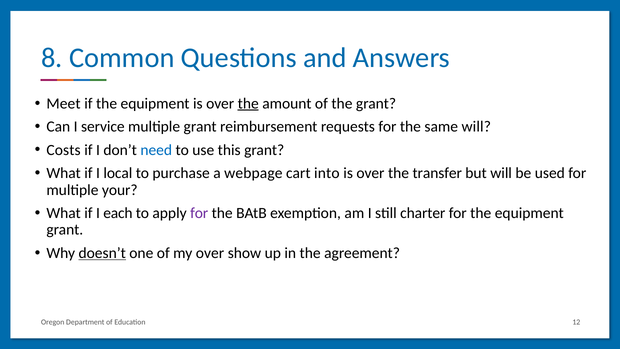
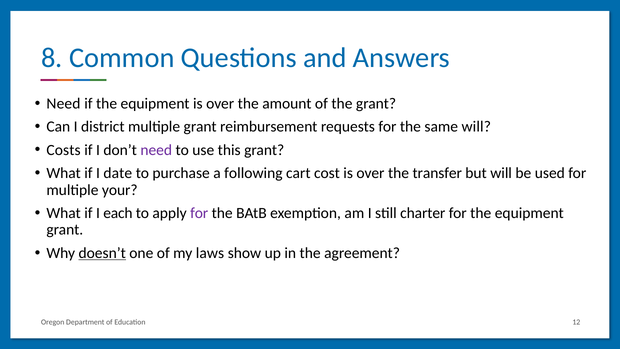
Meet at (64, 103): Meet -> Need
the at (248, 103) underline: present -> none
service: service -> district
need at (156, 150) colour: blue -> purple
local: local -> date
webpage: webpage -> following
into: into -> cost
my over: over -> laws
